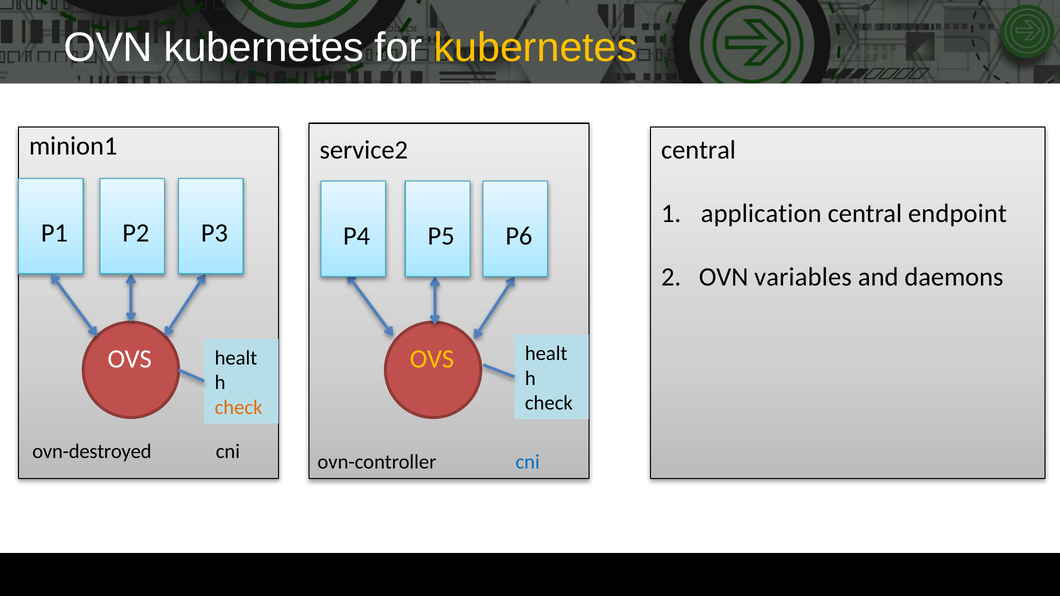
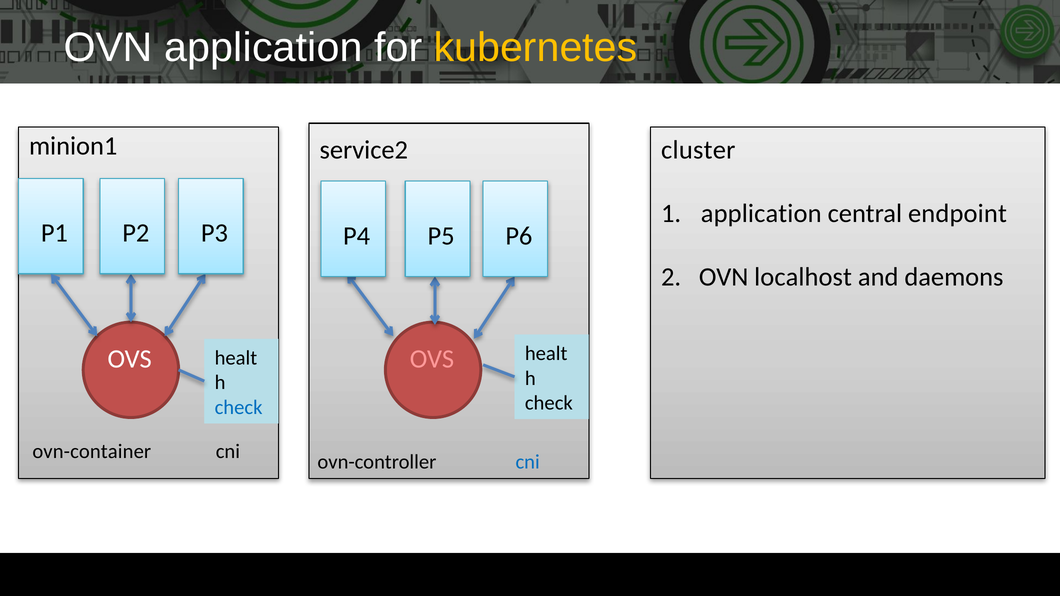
OVN kubernetes: kubernetes -> application
central at (698, 150): central -> cluster
variables: variables -> localhost
OVS at (432, 359) colour: yellow -> pink
check at (239, 407) colour: orange -> blue
ovn-destroyed: ovn-destroyed -> ovn-container
